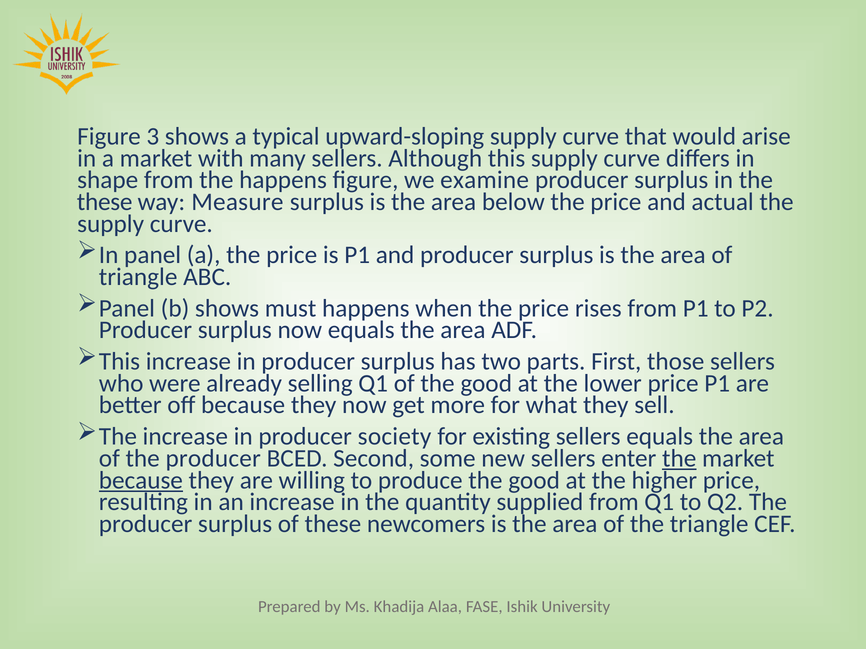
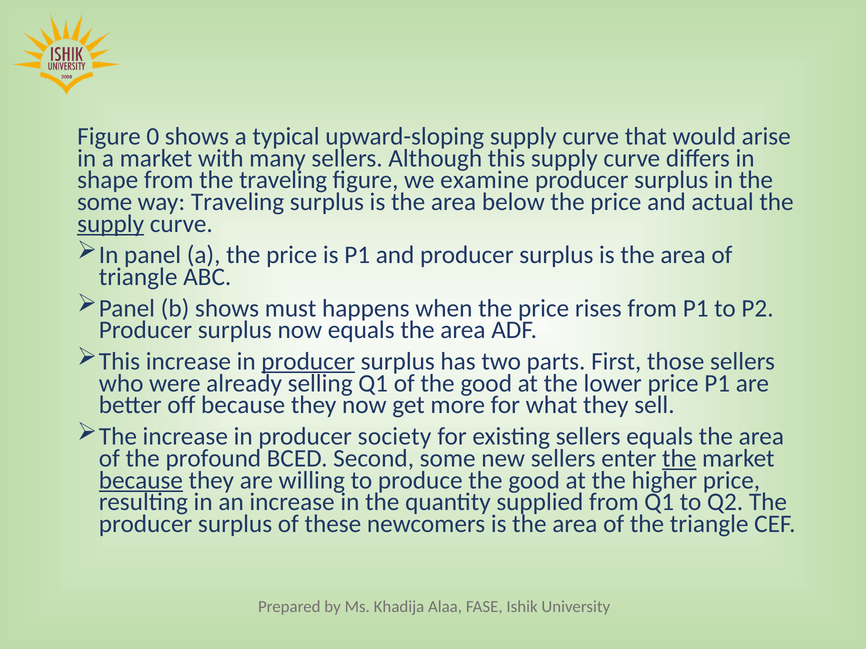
3: 3 -> 0
the happens: happens -> traveling
these at (105, 202): these -> some
way Measure: Measure -> Traveling
supply at (111, 224) underline: none -> present
producer at (308, 362) underline: none -> present
of the producer: producer -> profound
